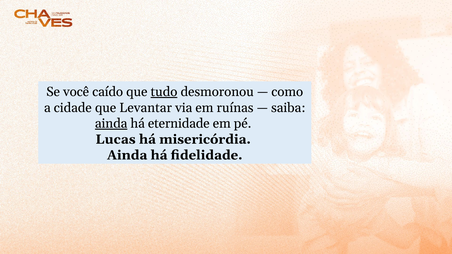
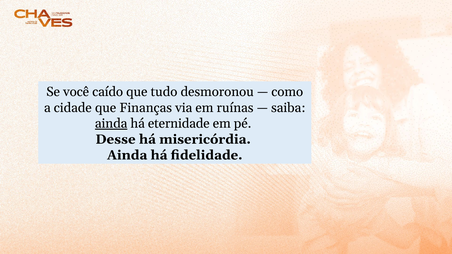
tudo underline: present -> none
Levantar: Levantar -> Finanças
Lucas: Lucas -> Desse
